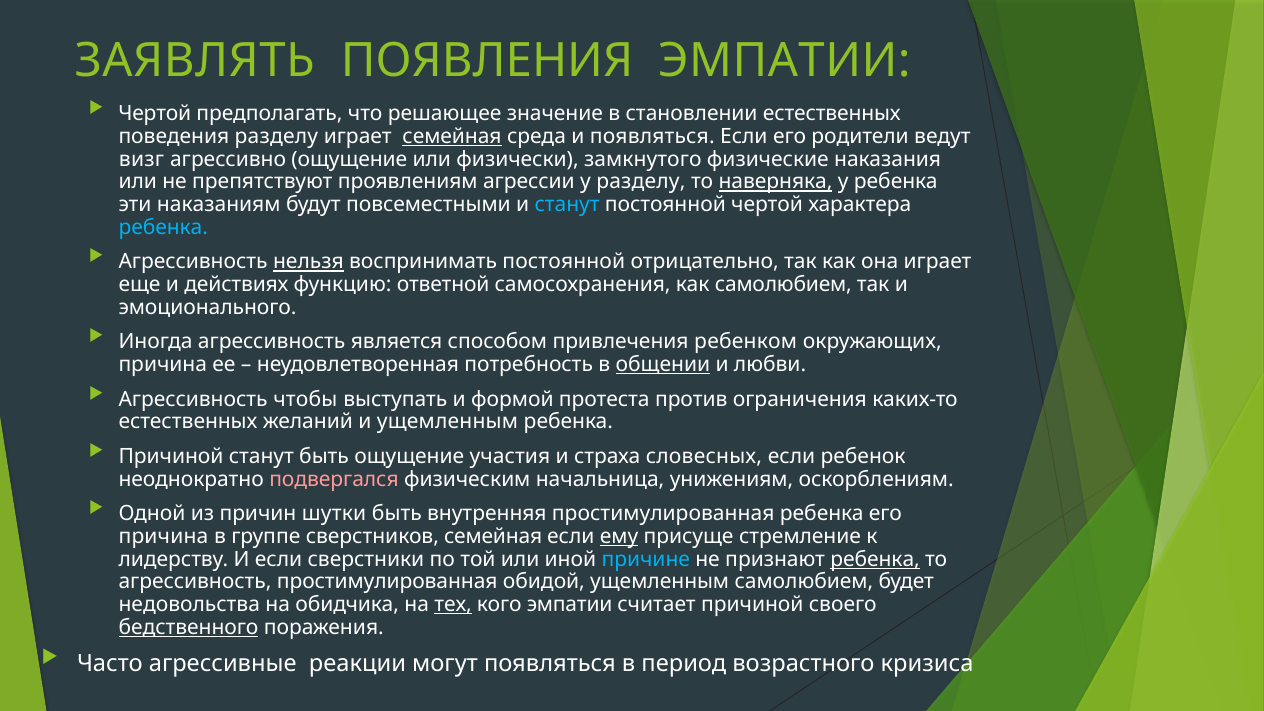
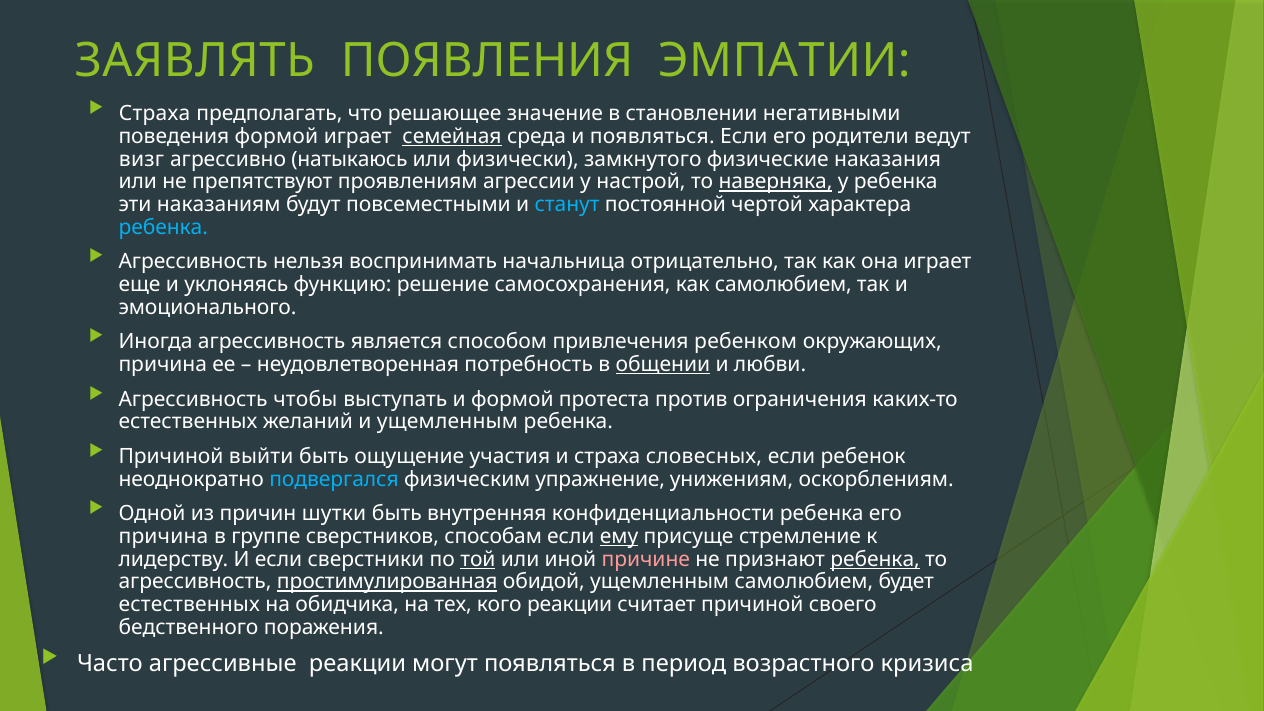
Чертой at (155, 114): Чертой -> Страха
становлении естественных: естественных -> негативными
поведения разделу: разделу -> формой
агрессивно ощущение: ощущение -> натыкаюсь
у разделу: разделу -> настрой
нельзя underline: present -> none
воспринимать постоянной: постоянной -> начальница
действиях: действиях -> уклоняясь
ответной: ответной -> решение
Причиной станут: станут -> выйти
подвергался colour: pink -> light blue
начальница: начальница -> упражнение
внутренняя простимулированная: простимулированная -> конфиденциальности
сверстников семейная: семейная -> способам
той underline: none -> present
причине colour: light blue -> pink
простимулированная at (387, 582) underline: none -> present
недовольства at (189, 605): недовольства -> естественных
тех underline: present -> none
кого эмпатии: эмпатии -> реакции
бедственного underline: present -> none
